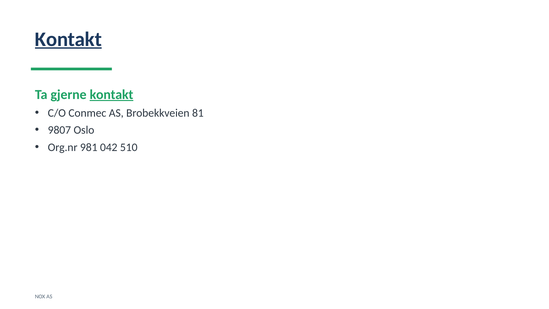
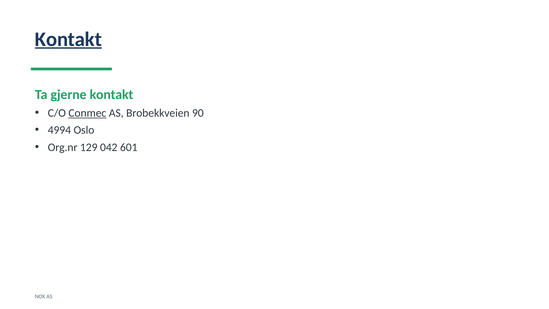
kontakt at (111, 95) underline: present -> none
Conmec underline: none -> present
81: 81 -> 90
9807: 9807 -> 4994
981: 981 -> 129
510: 510 -> 601
